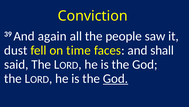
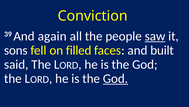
saw underline: none -> present
dust: dust -> sons
time: time -> filled
shall: shall -> built
